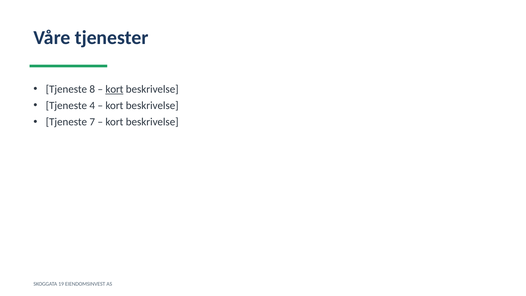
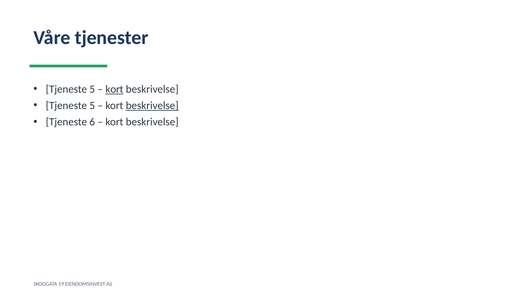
8 at (92, 89): 8 -> 5
4 at (92, 106): 4 -> 5
beskrivelse at (152, 106) underline: none -> present
7: 7 -> 6
